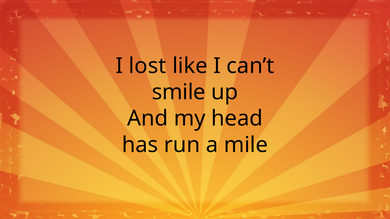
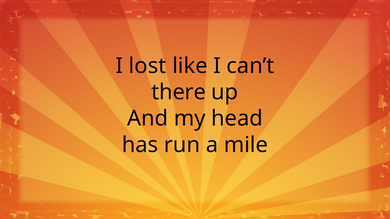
smile: smile -> there
